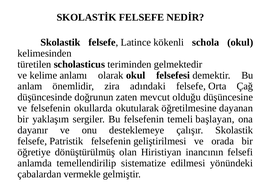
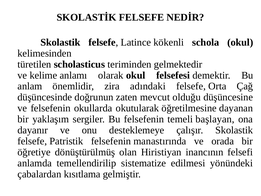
geliştirilmesi: geliştirilmesi -> manastırında
vermekle: vermekle -> kısıtlama
